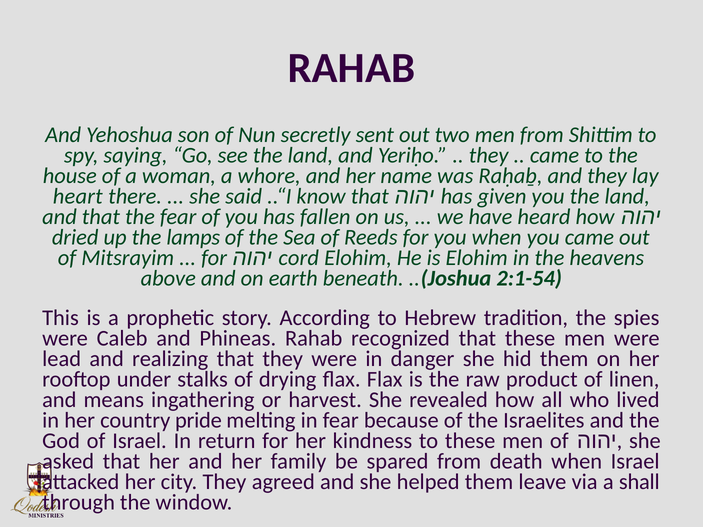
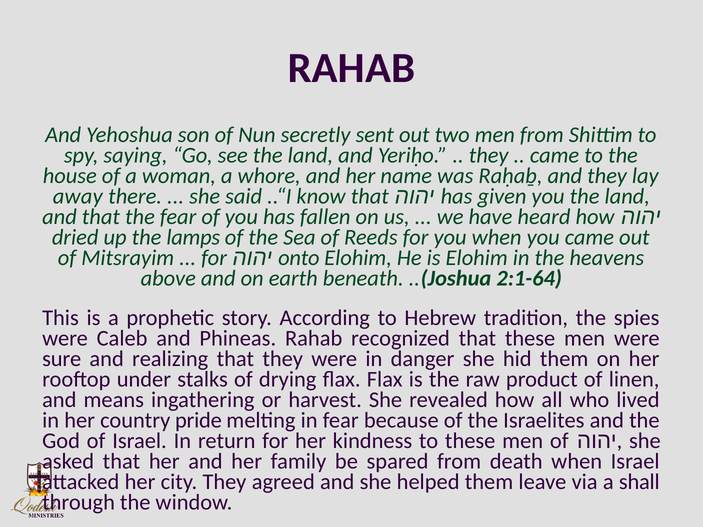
heart: heart -> away
cord: cord -> onto
2:1-54: 2:1-54 -> 2:1-64
lead: lead -> sure
